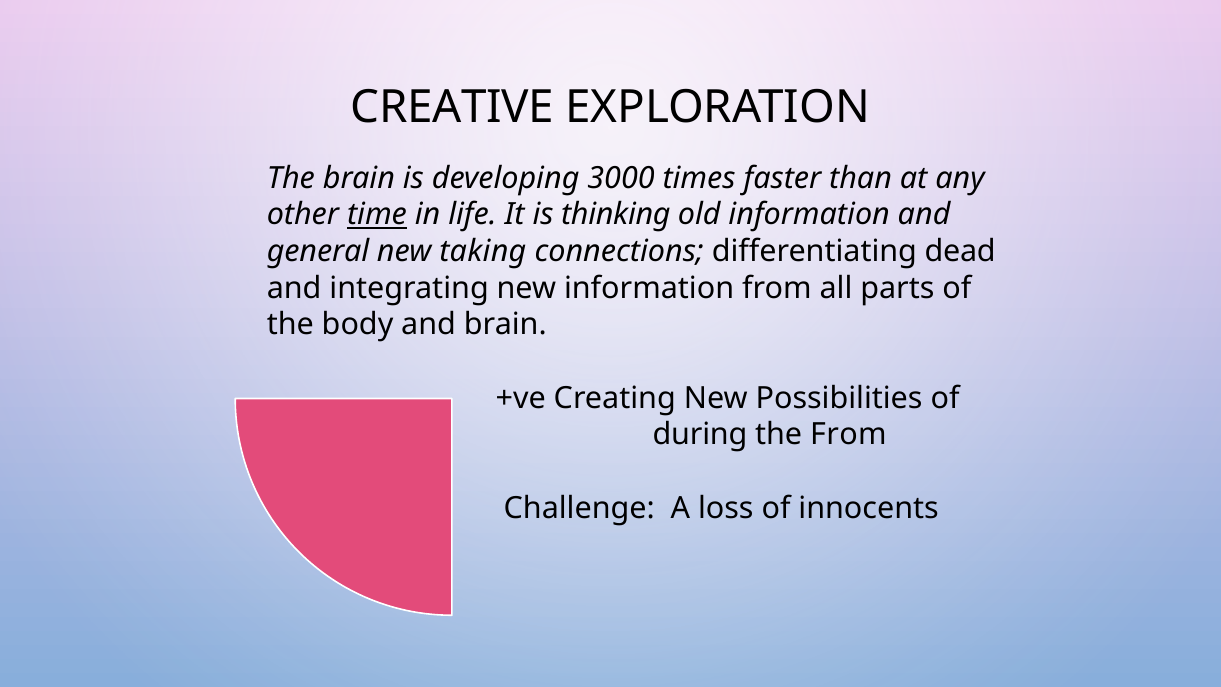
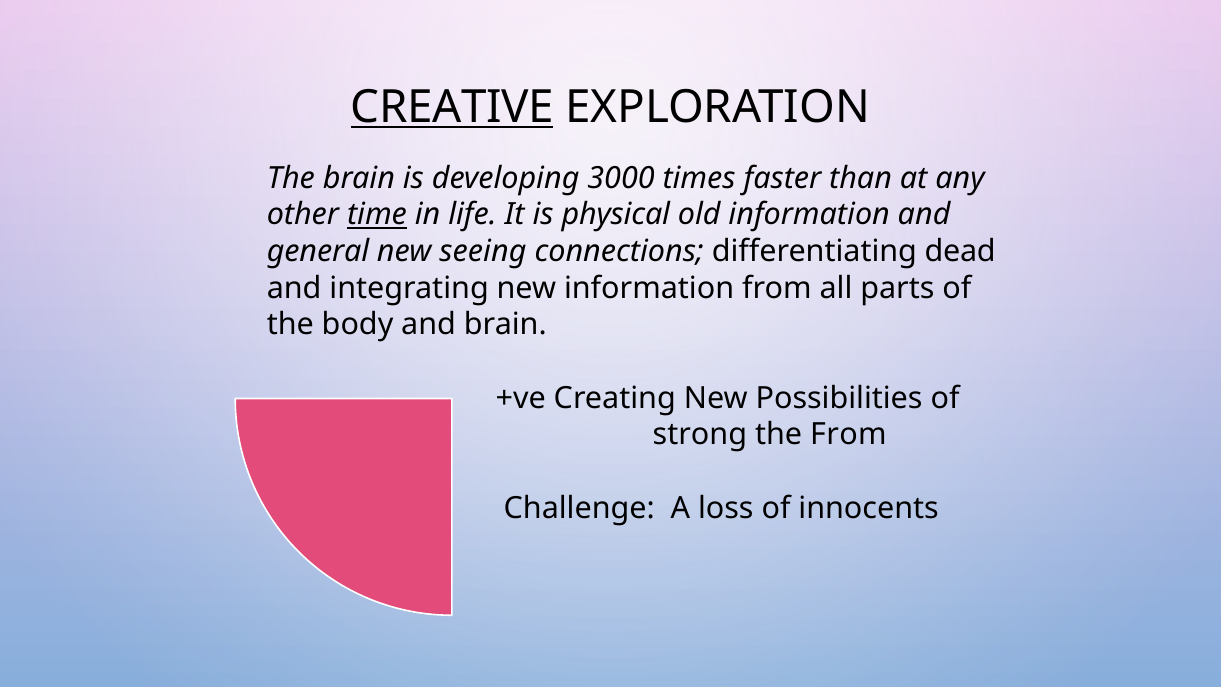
CREATIVE underline: none -> present
thinking: thinking -> physical
taking: taking -> seeing
during: during -> strong
